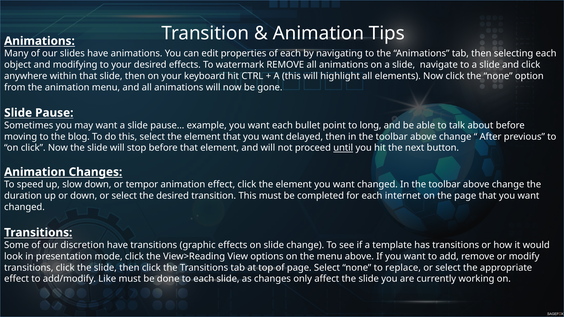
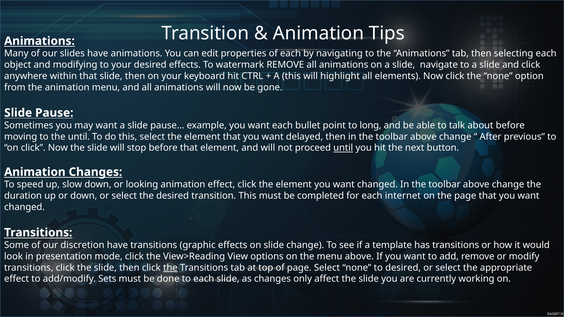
the blog: blog -> until
tempor: tempor -> looking
the at (170, 268) underline: none -> present
to replace: replace -> desired
Like: Like -> Sets
